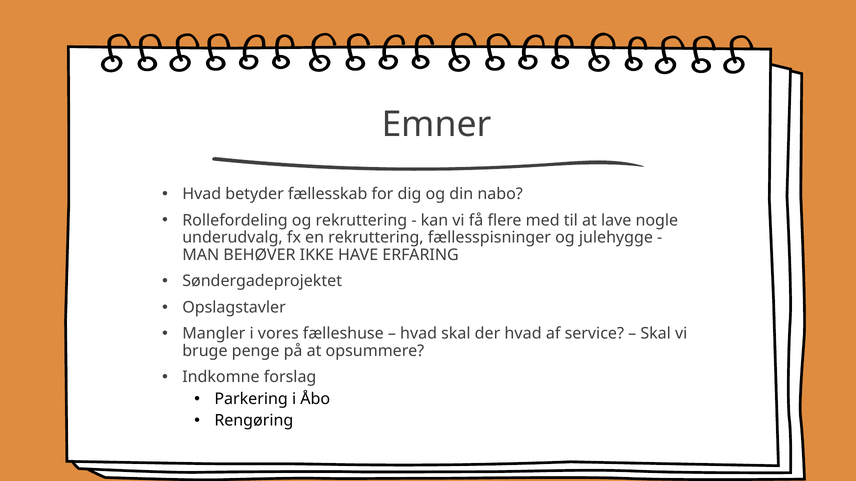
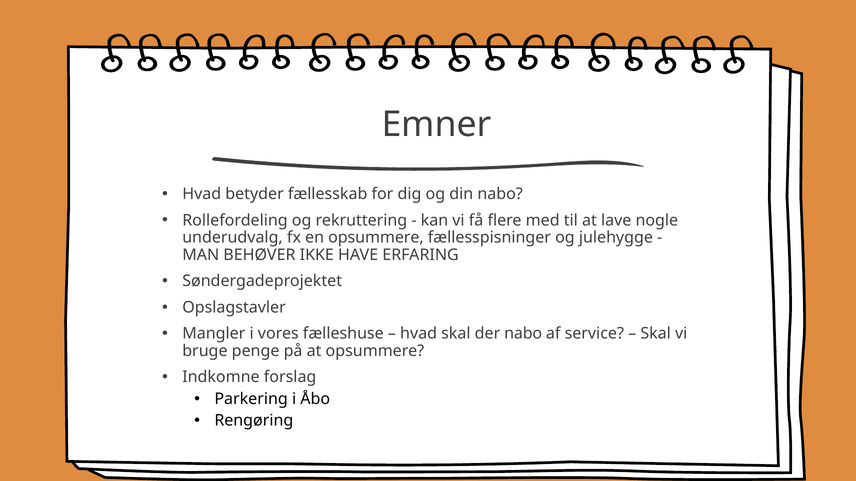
en rekruttering: rekruttering -> opsummere
der hvad: hvad -> nabo
